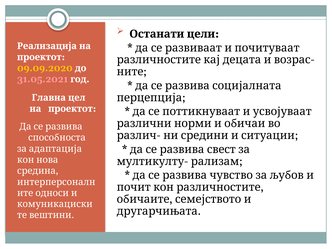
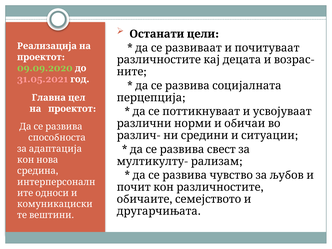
09.09.2020 colour: yellow -> light green
